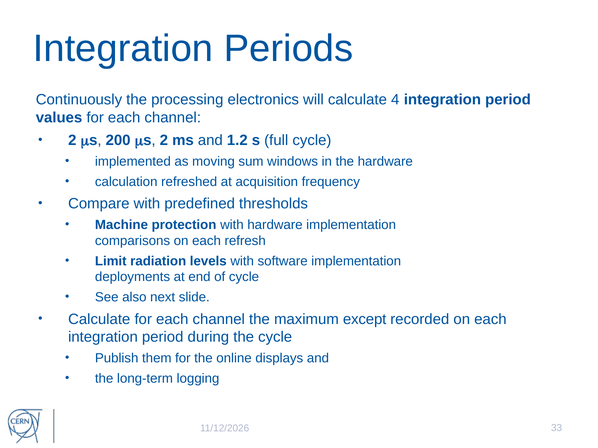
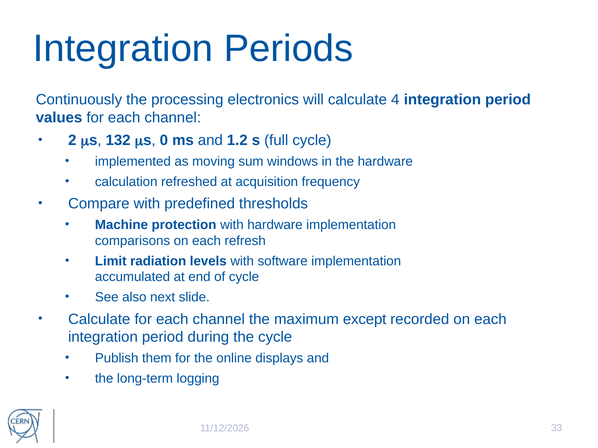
200: 200 -> 132
s 2: 2 -> 0
deployments: deployments -> accumulated
